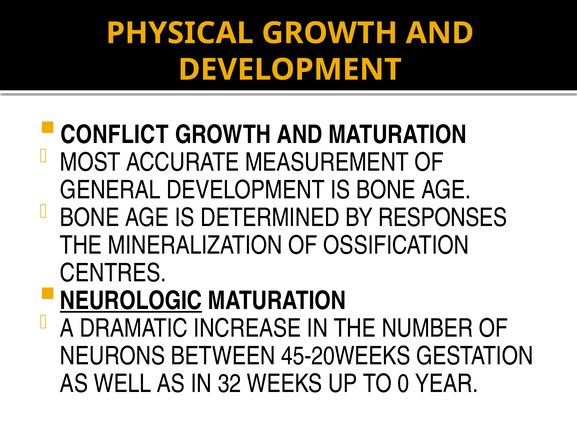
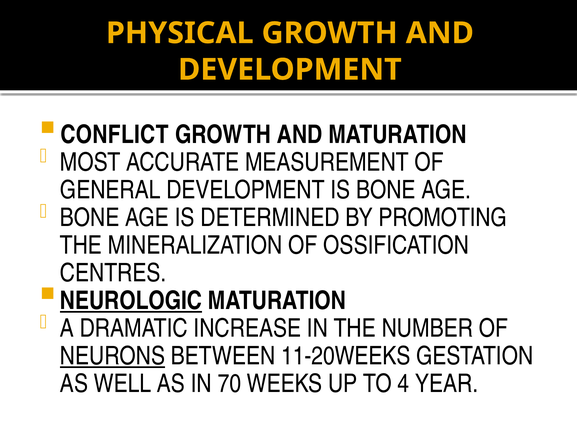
RESPONSES: RESPONSES -> PROMOTING
NEURONS underline: none -> present
45-20WEEKS: 45-20WEEKS -> 11-20WEEKS
32: 32 -> 70
0: 0 -> 4
